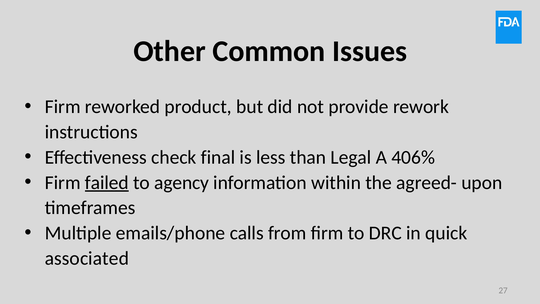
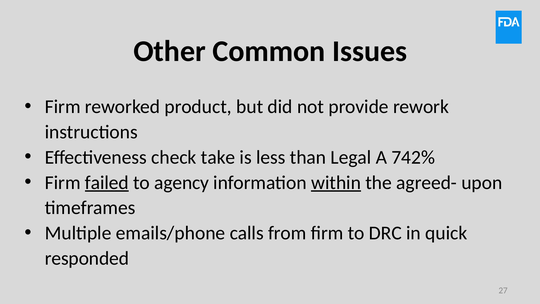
final: final -> take
406%: 406% -> 742%
within underline: none -> present
associated: associated -> responded
